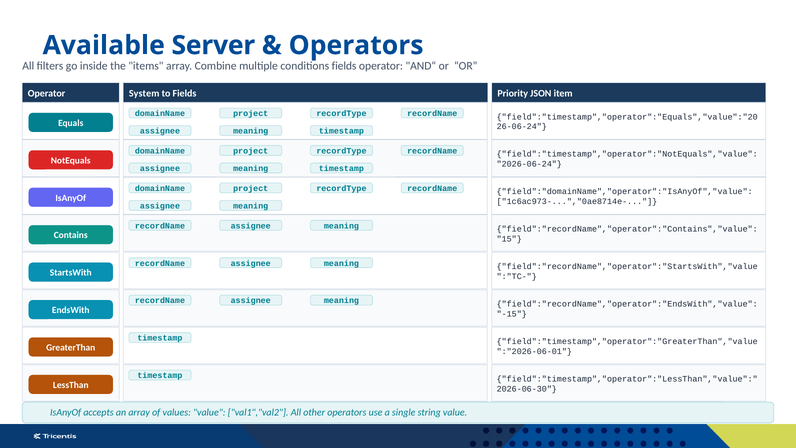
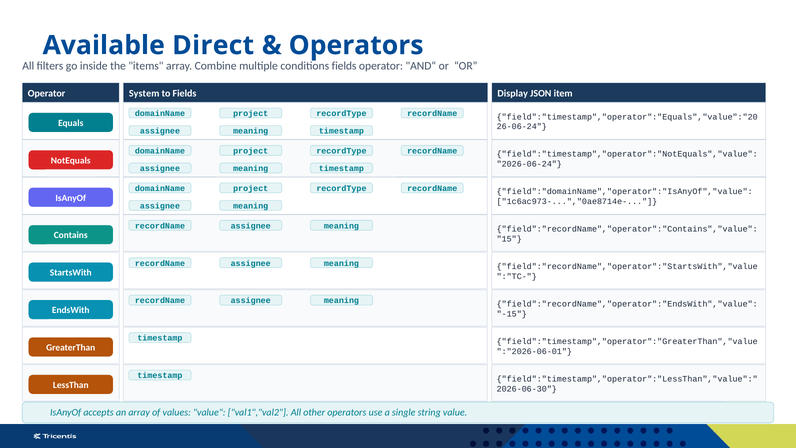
Server: Server -> Direct
Priority: Priority -> Display
